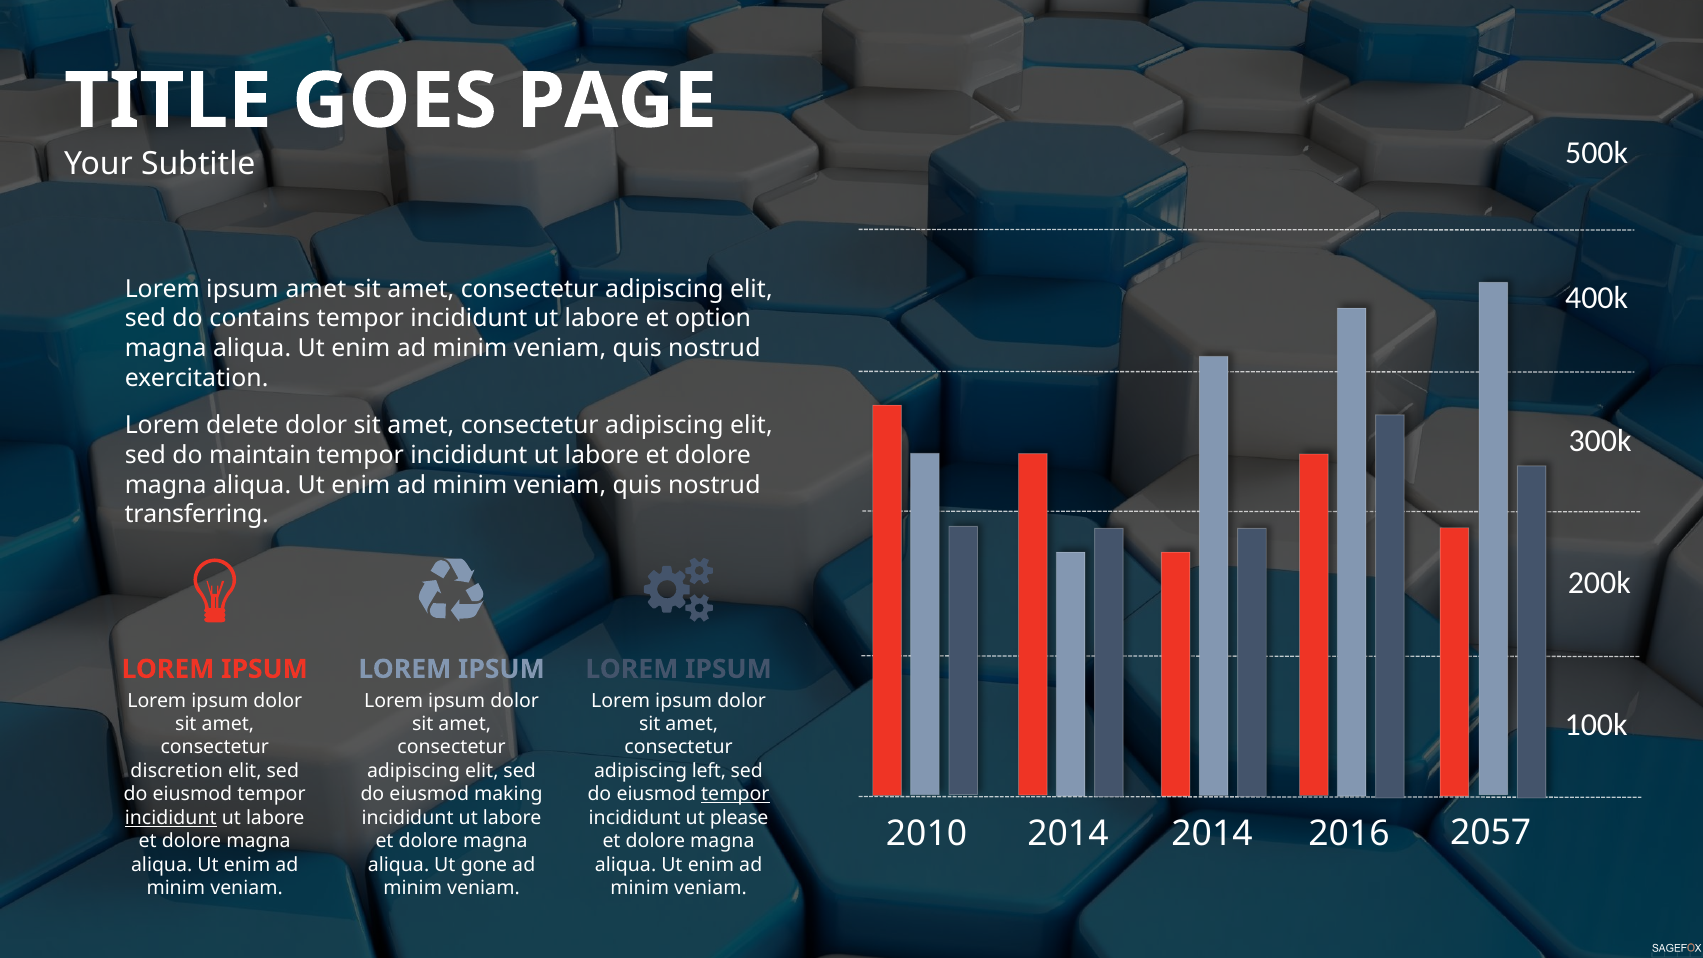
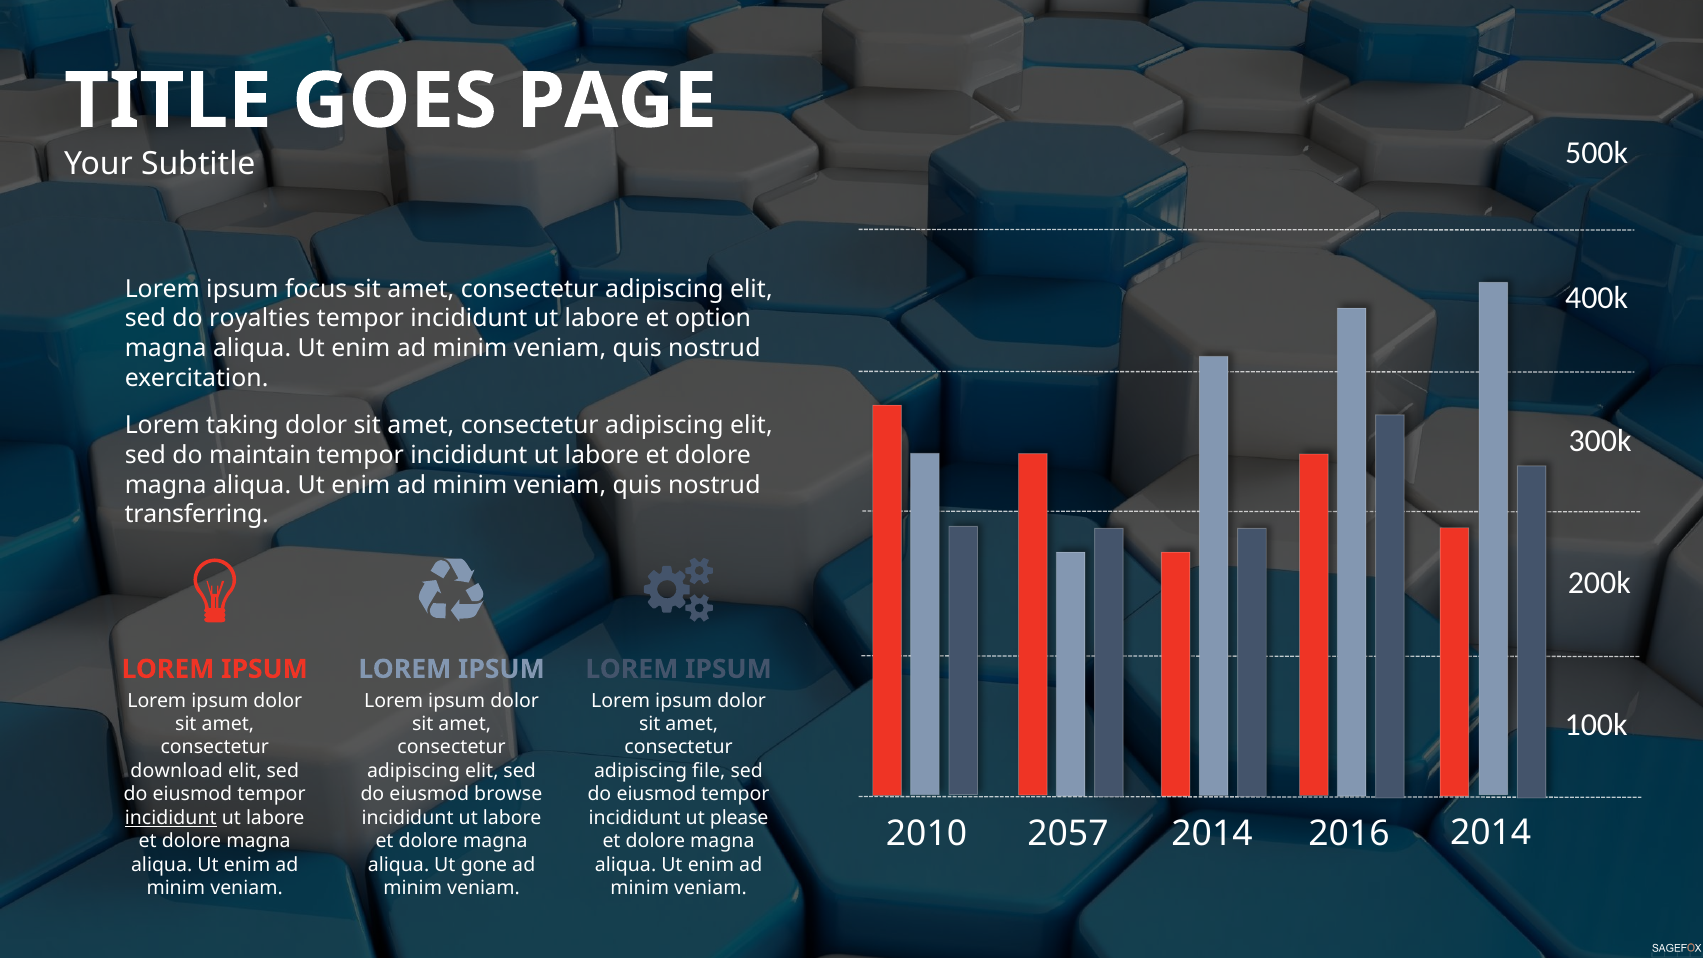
ipsum amet: amet -> focus
contains: contains -> royalties
delete: delete -> taking
discretion: discretion -> download
left: left -> file
making: making -> browse
tempor at (735, 794) underline: present -> none
2010 2014: 2014 -> 2057
2016 2057: 2057 -> 2014
